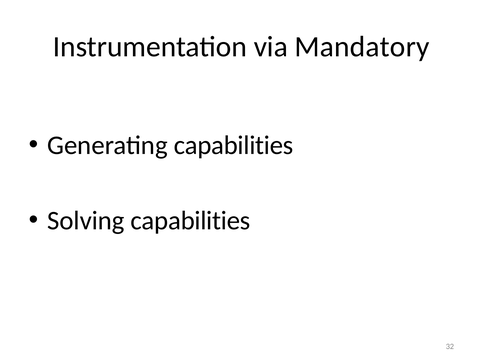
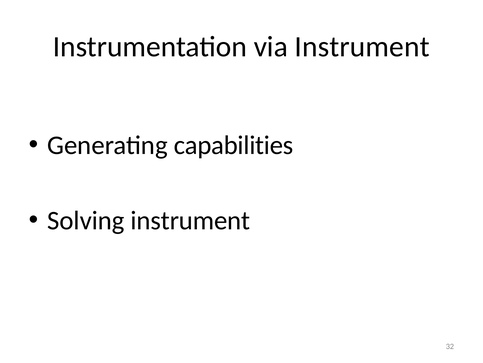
via Mandatory: Mandatory -> Instrument
Solving capabilities: capabilities -> instrument
